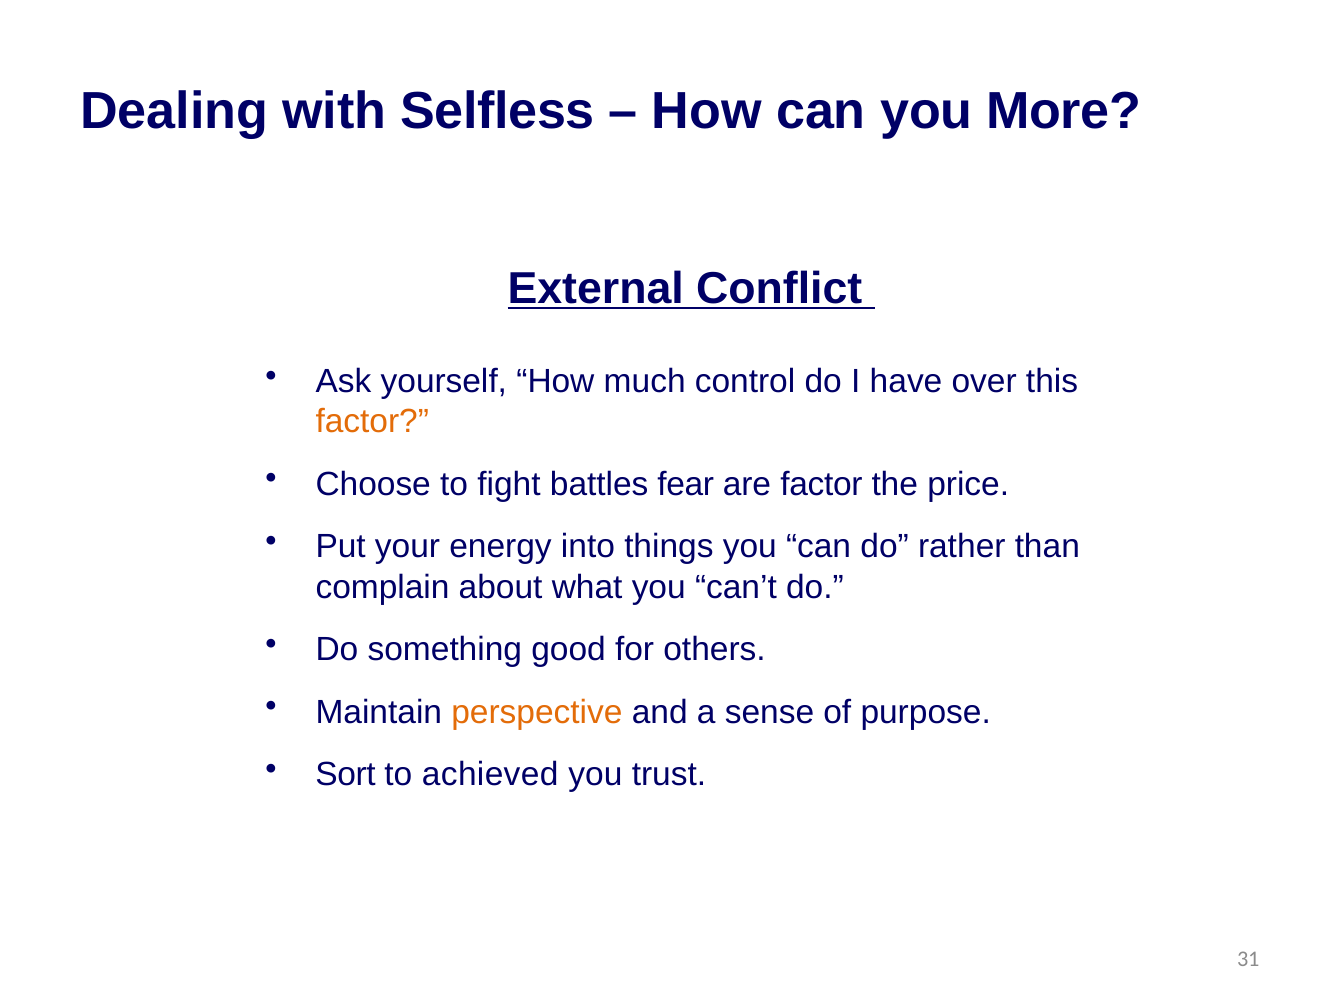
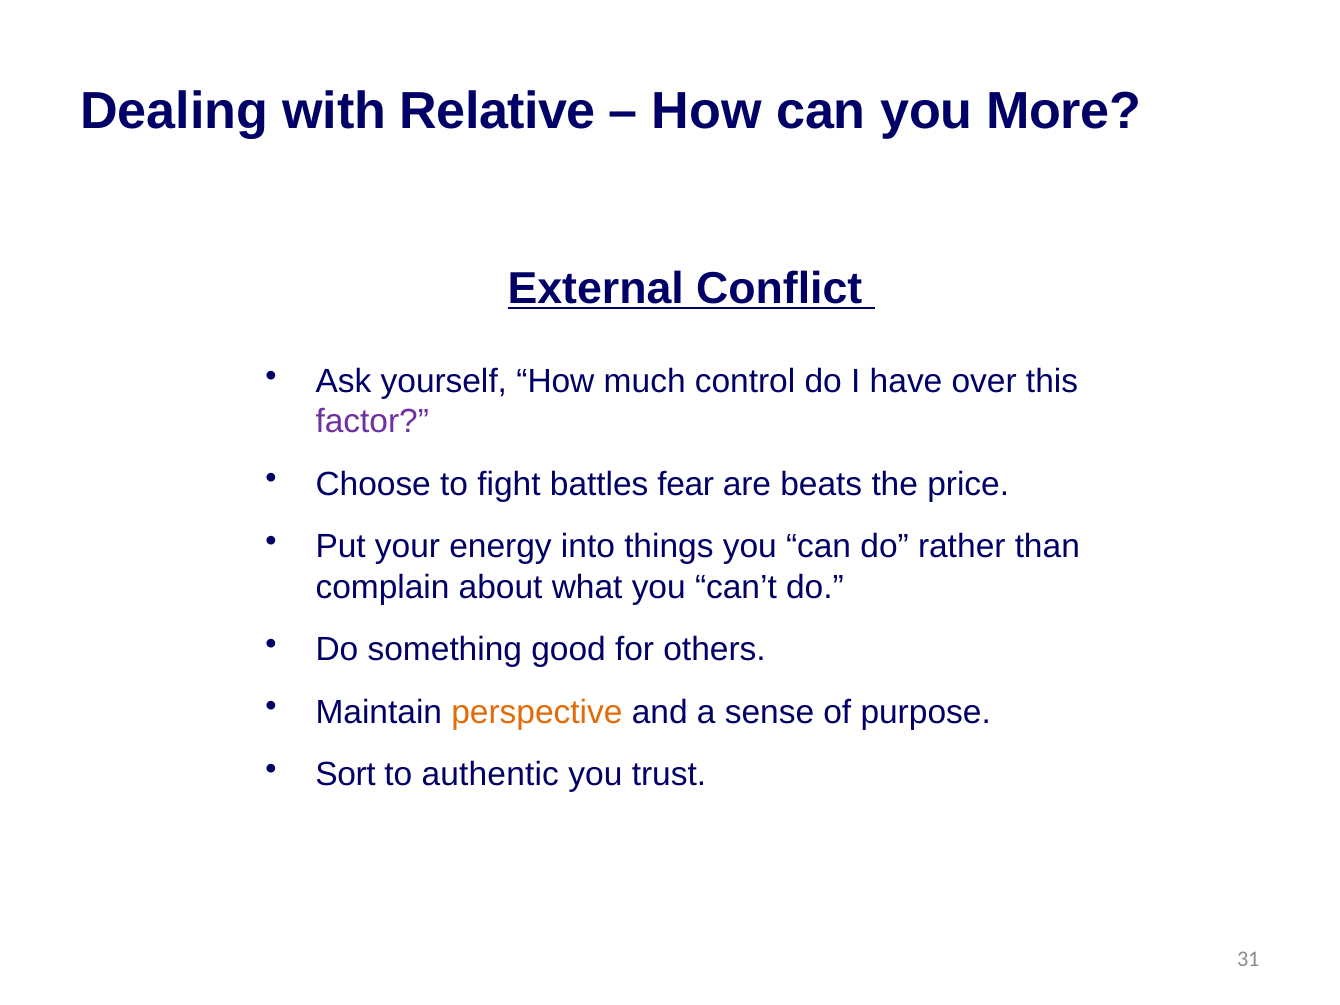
Selfless: Selfless -> Relative
factor at (372, 422) colour: orange -> purple
are factor: factor -> beats
achieved: achieved -> authentic
